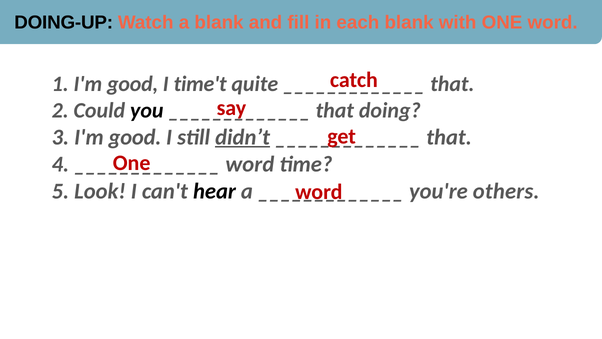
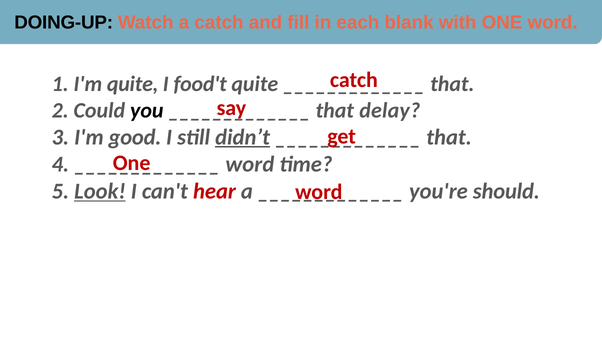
a blank: blank -> catch
1 I'm good: good -> quite
time't: time't -> food't
doing: doing -> delay
Look underline: none -> present
hear colour: black -> red
others: others -> should
